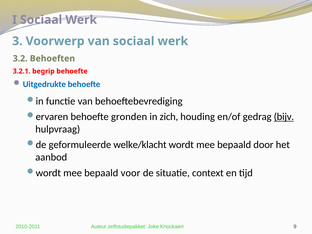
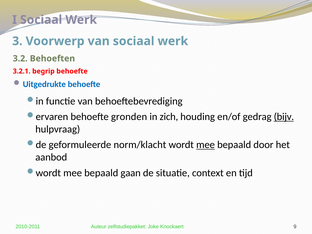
welke/klacht: welke/klacht -> norm/klacht
mee at (206, 145) underline: none -> present
voor: voor -> gaan
